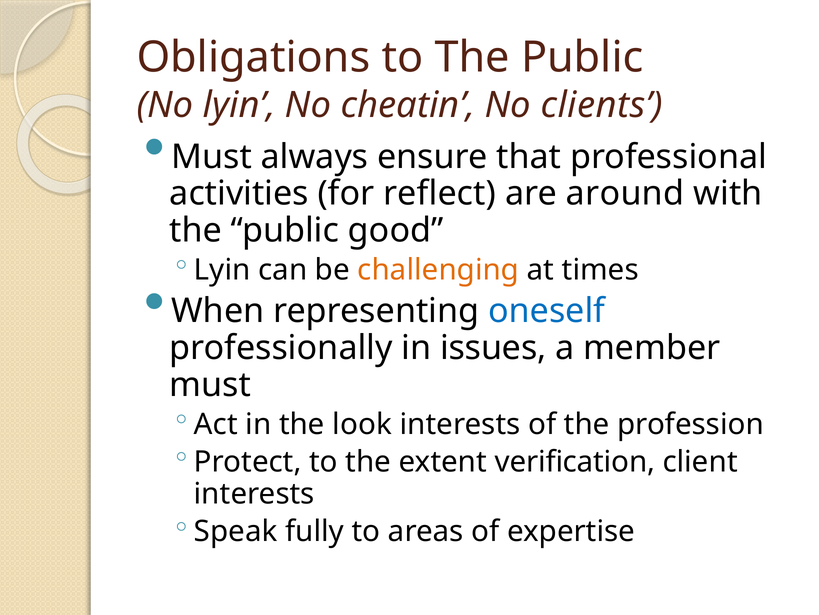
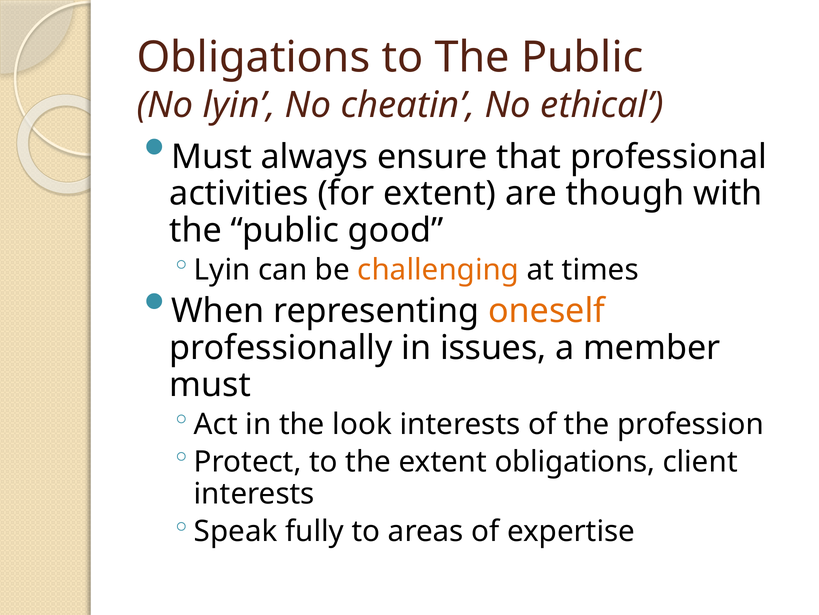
clients: clients -> ethical
for reflect: reflect -> extent
around: around -> though
oneself colour: blue -> orange
extent verification: verification -> obligations
